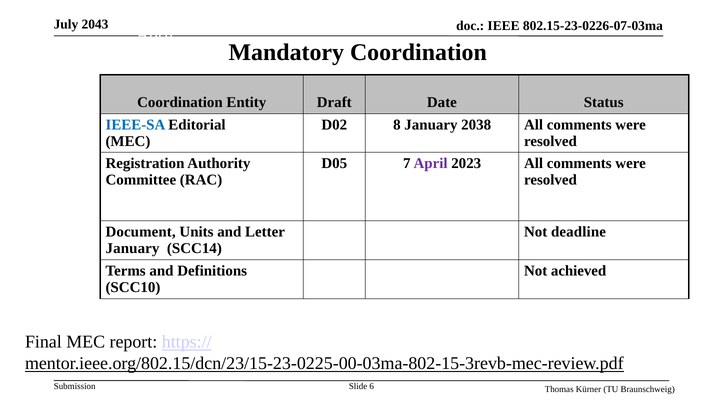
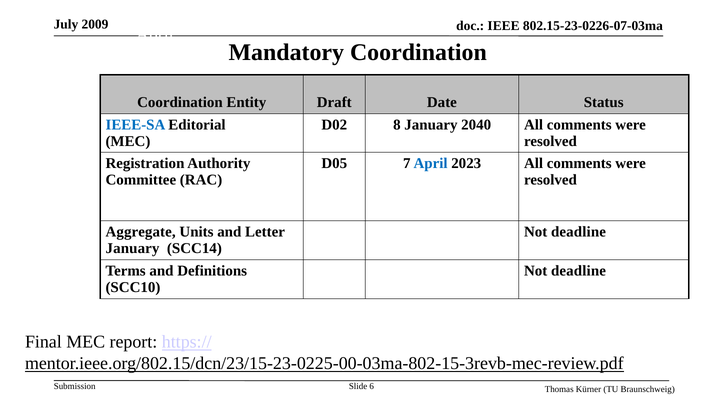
2043: 2043 -> 2009
2038: 2038 -> 2040
April at (431, 163) colour: purple -> blue
Document: Document -> Aggregate
achieved at (579, 271): achieved -> deadline
